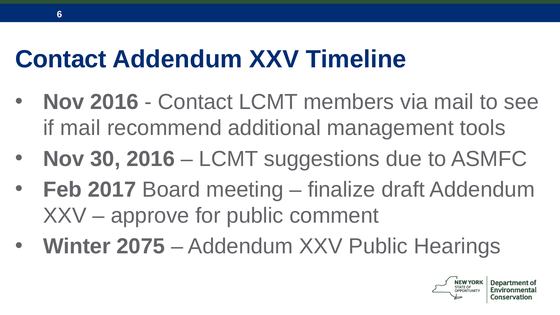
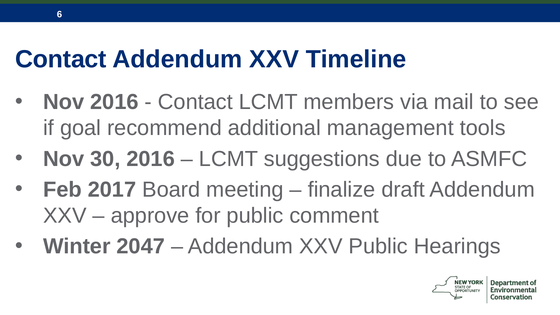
if mail: mail -> goal
2075: 2075 -> 2047
